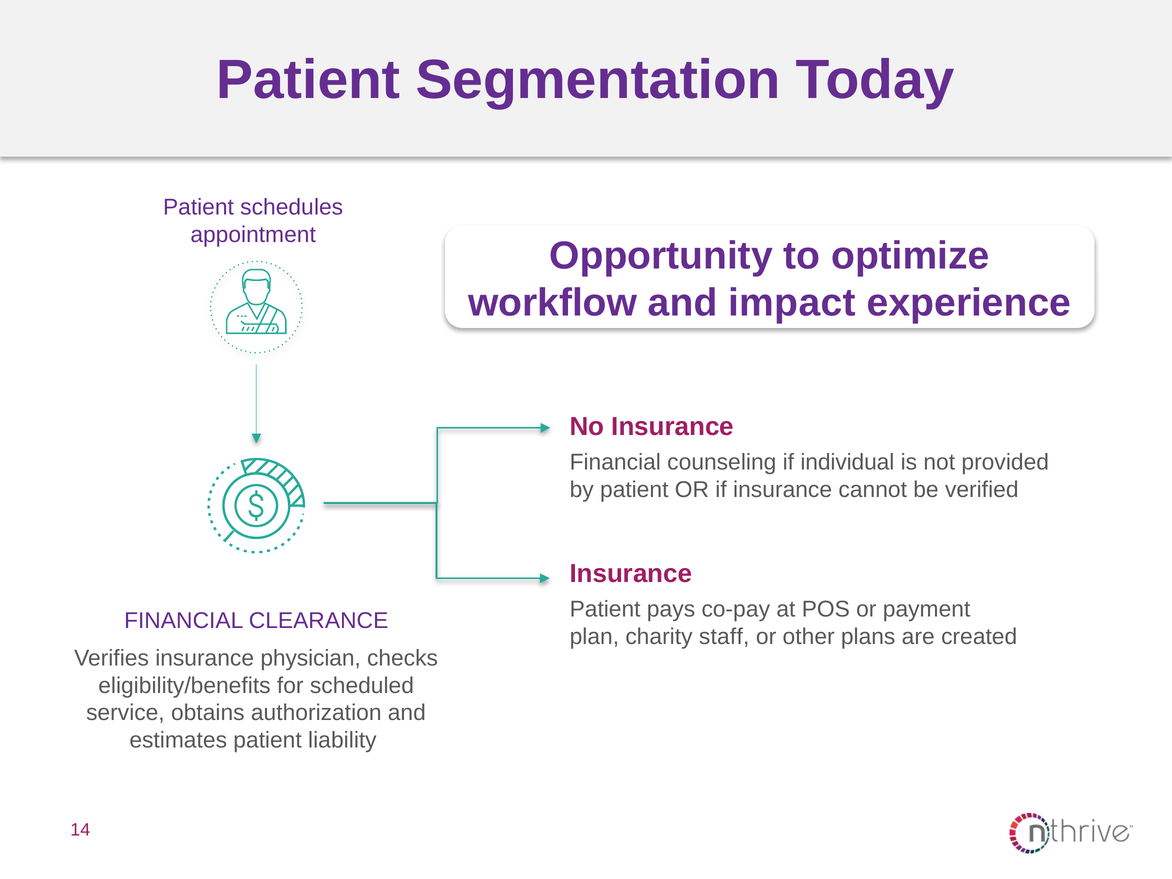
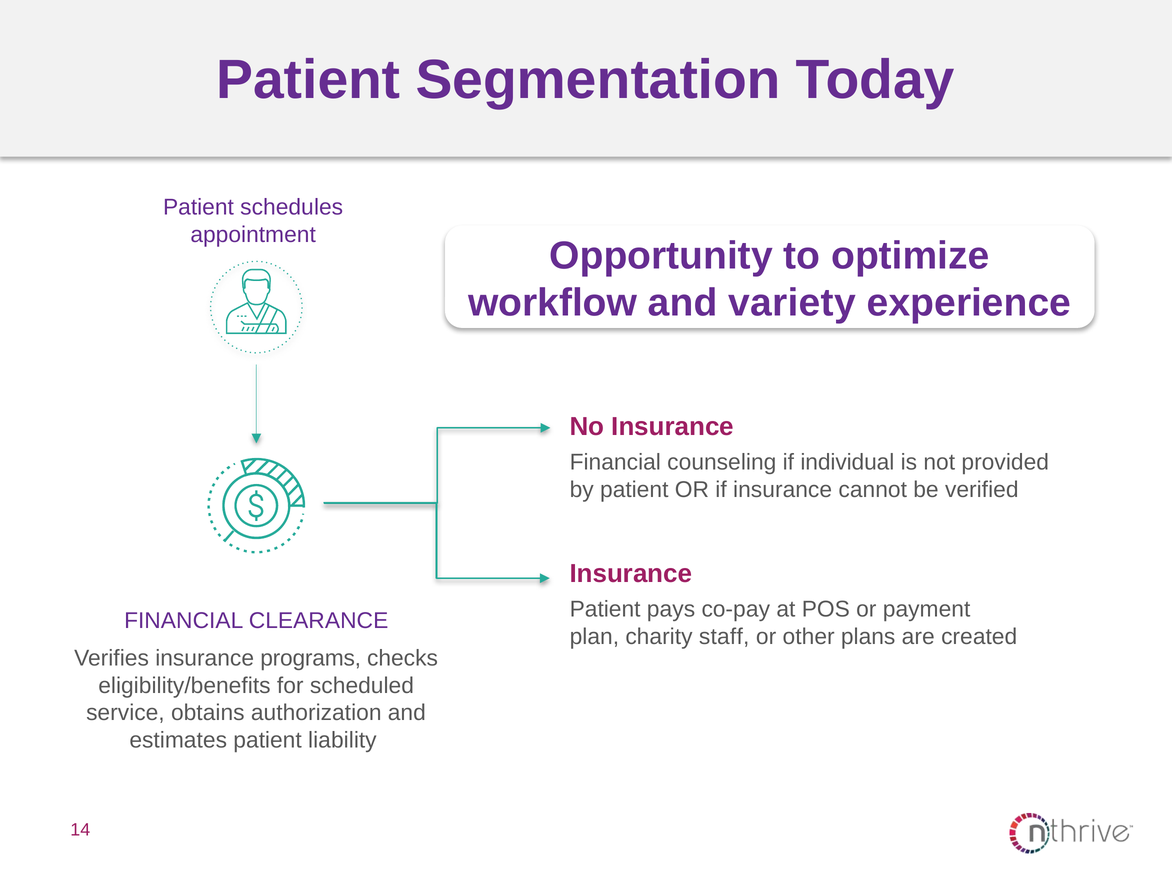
impact: impact -> variety
physician: physician -> programs
